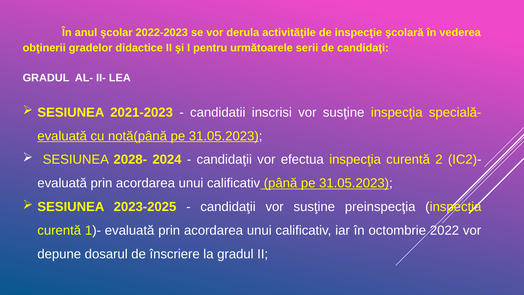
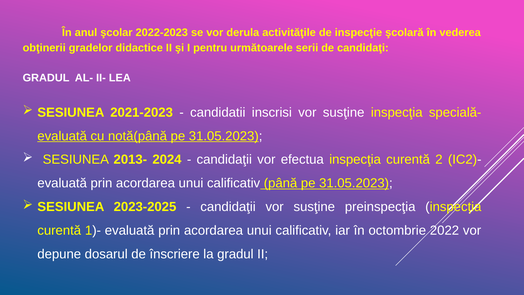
2028-: 2028- -> 2013-
